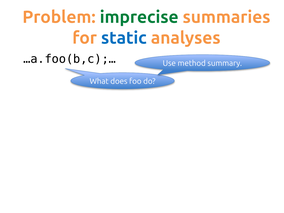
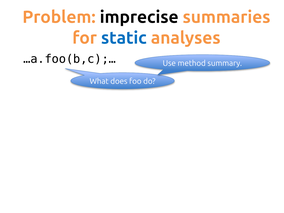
imprecise colour: green -> black
